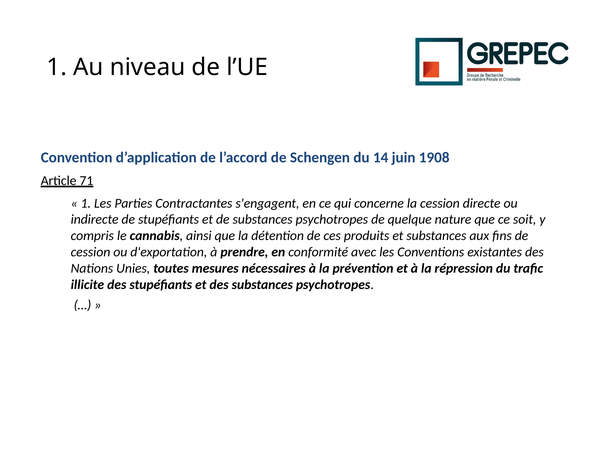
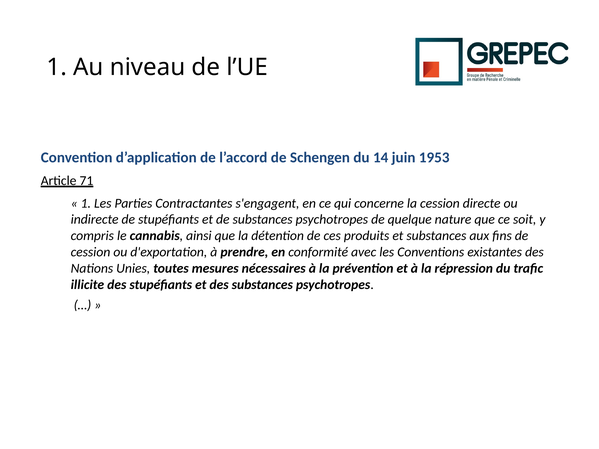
1908: 1908 -> 1953
